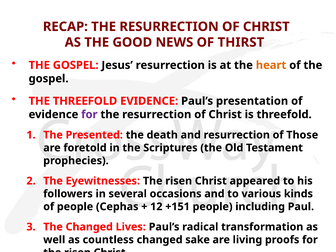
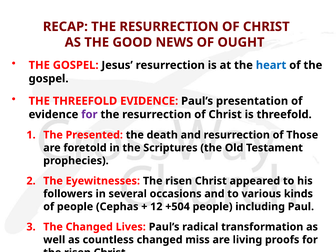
THIRST: THIRST -> OUGHT
heart colour: orange -> blue
+151: +151 -> +504
sake: sake -> miss
